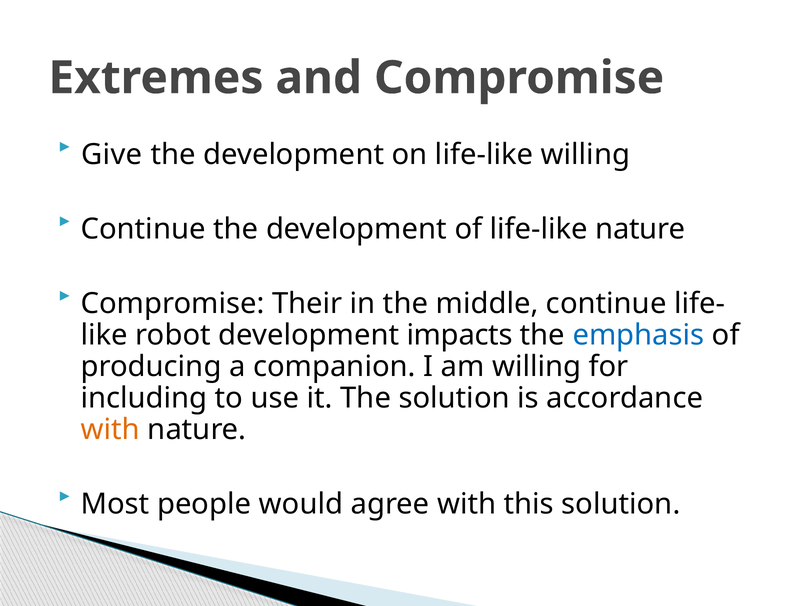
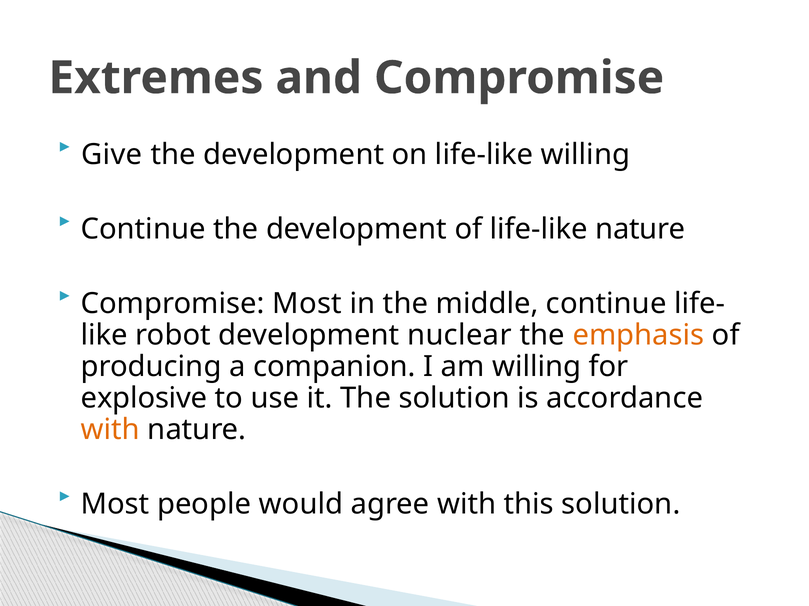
Compromise Their: Their -> Most
impacts: impacts -> nuclear
emphasis colour: blue -> orange
including: including -> explosive
